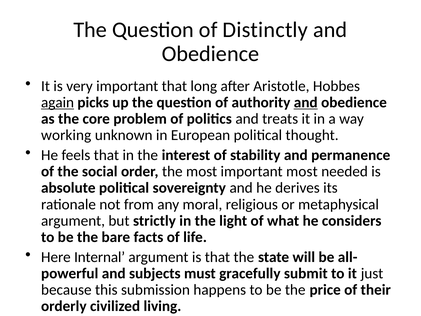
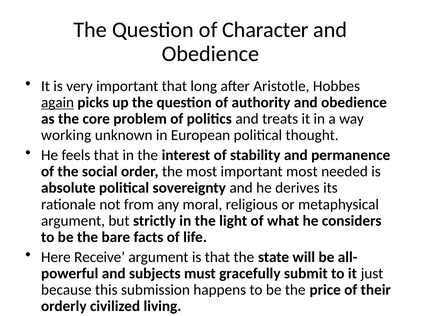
Distinctly: Distinctly -> Character
and at (306, 102) underline: present -> none
Internal: Internal -> Receive
